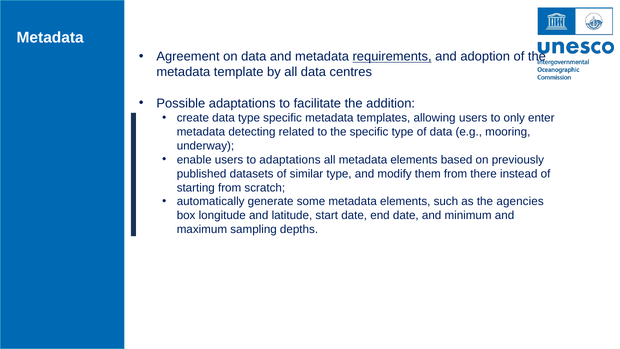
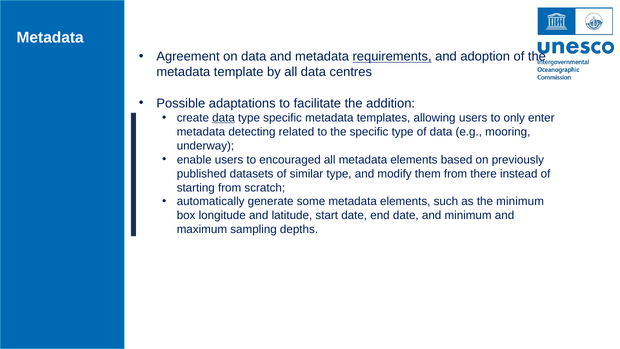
data at (224, 118) underline: none -> present
to adaptations: adaptations -> encouraged
the agencies: agencies -> minimum
